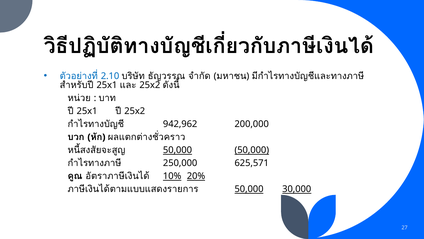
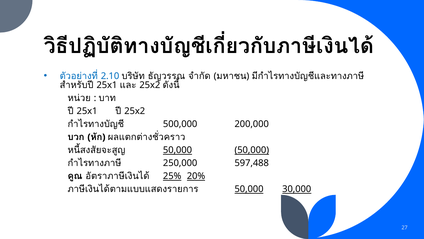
942,962: 942,962 -> 500,000
625,571: 625,571 -> 597,488
10%: 10% -> 25%
